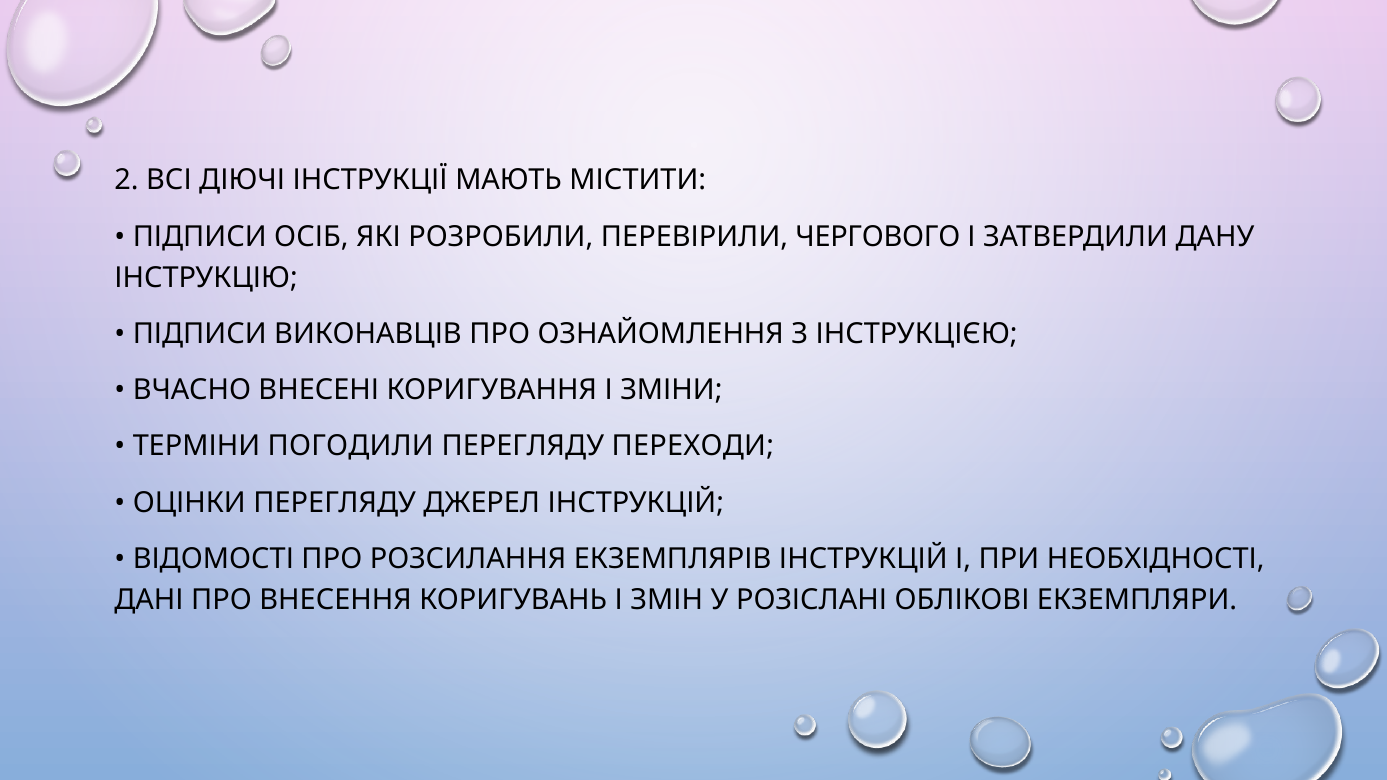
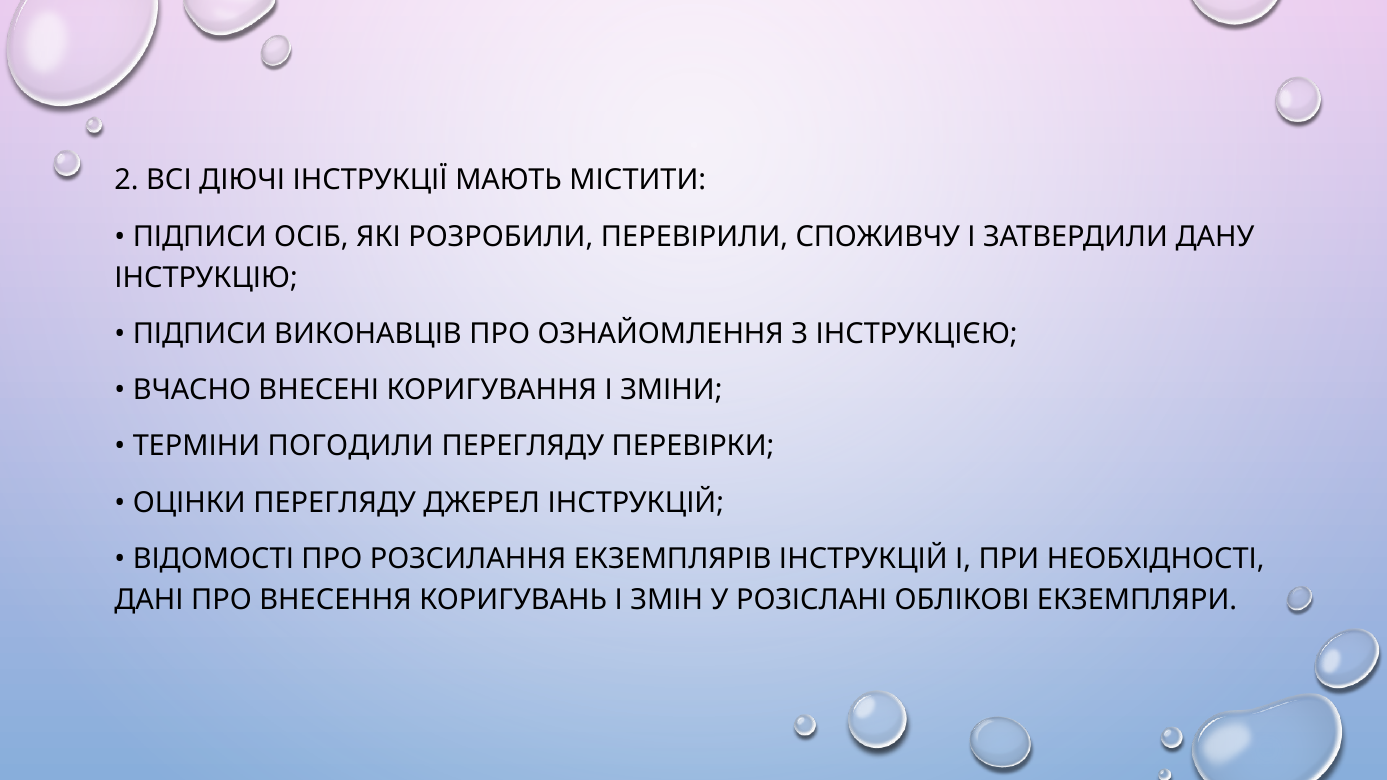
ЧЕРГОВОГО: ЧЕРГОВОГО -> СПОЖИВЧУ
ПЕРЕХОДИ: ПЕРЕХОДИ -> ПЕРЕВІРКИ
